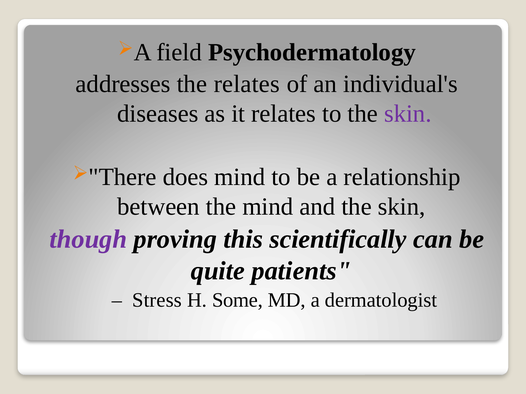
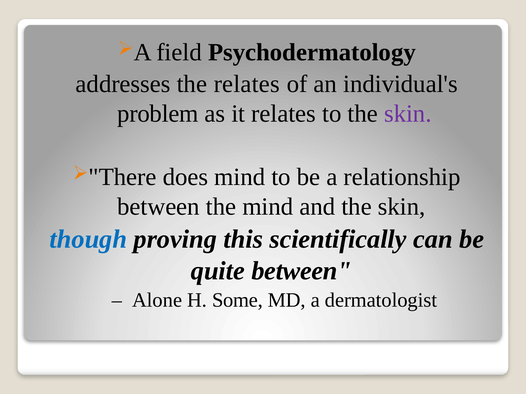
diseases: diseases -> problem
though colour: purple -> blue
quite patients: patients -> between
Stress: Stress -> Alone
